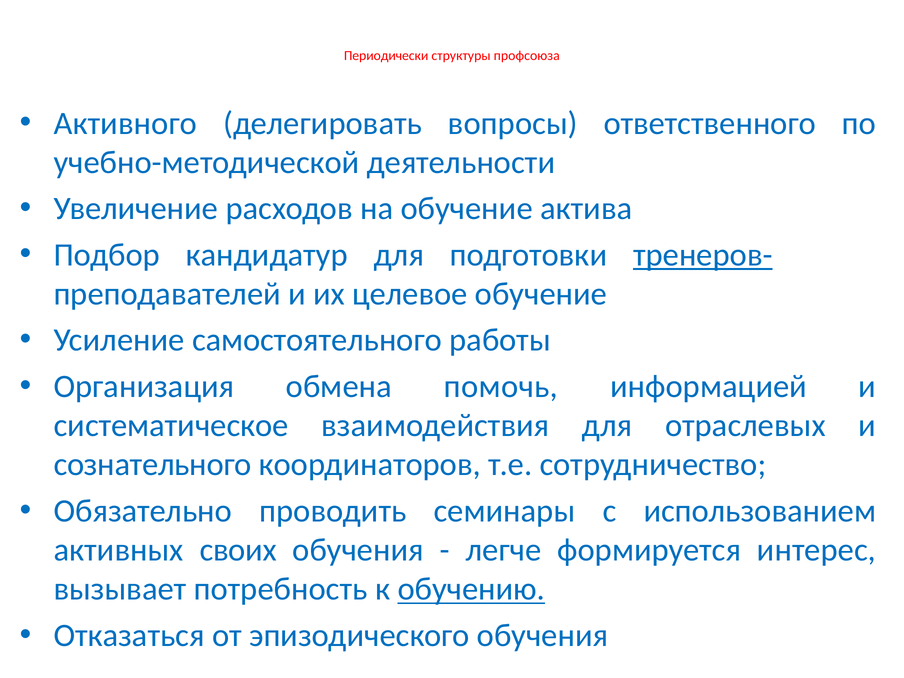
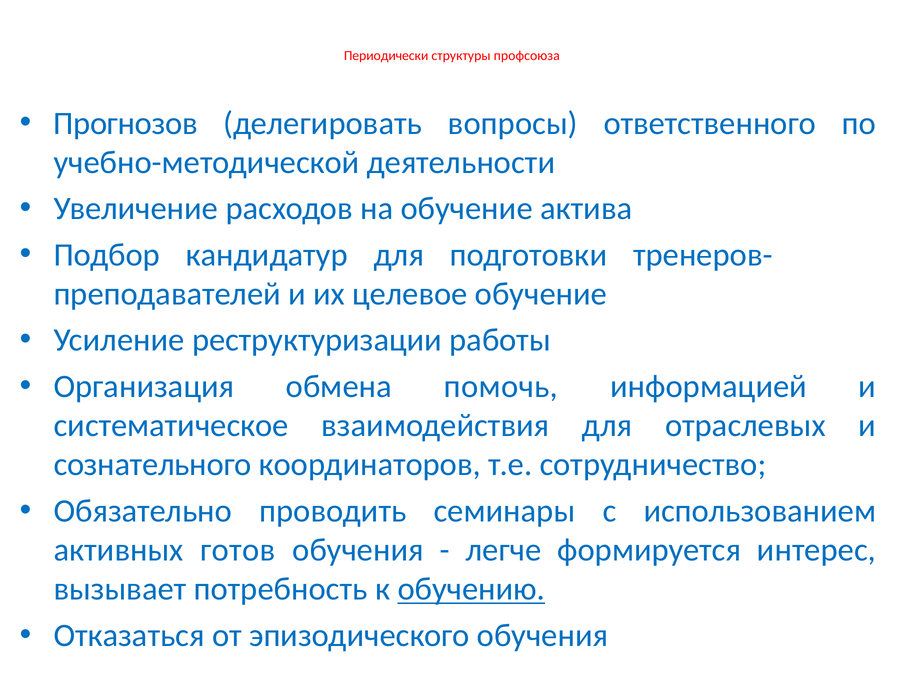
Активного: Активного -> Прогнозов
тренеров- underline: present -> none
самостоятельного: самостоятельного -> реструктуризации
своих: своих -> готов
